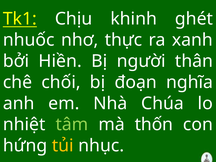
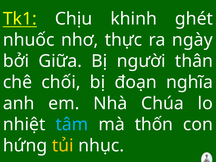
xanh: xanh -> ngày
Hiền: Hiền -> Giữa
tâm colour: light green -> light blue
